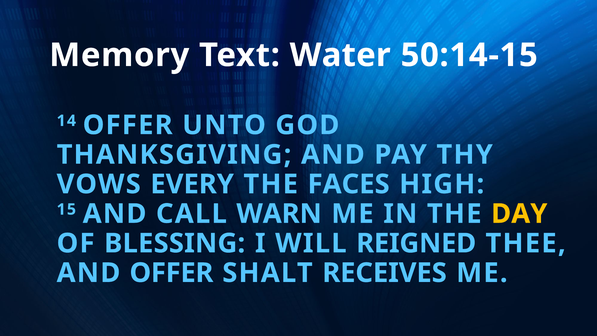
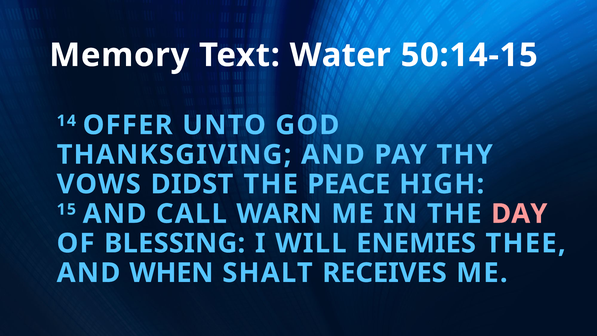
EVERY: EVERY -> DIDST
FACES: FACES -> PEACE
DAY colour: yellow -> pink
REIGNED: REIGNED -> ENEMIES
AND OFFER: OFFER -> WHEN
